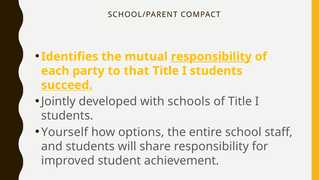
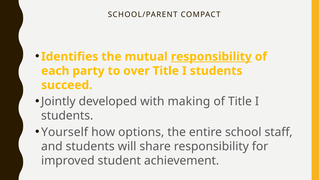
that: that -> over
succeed underline: present -> none
schools: schools -> making
